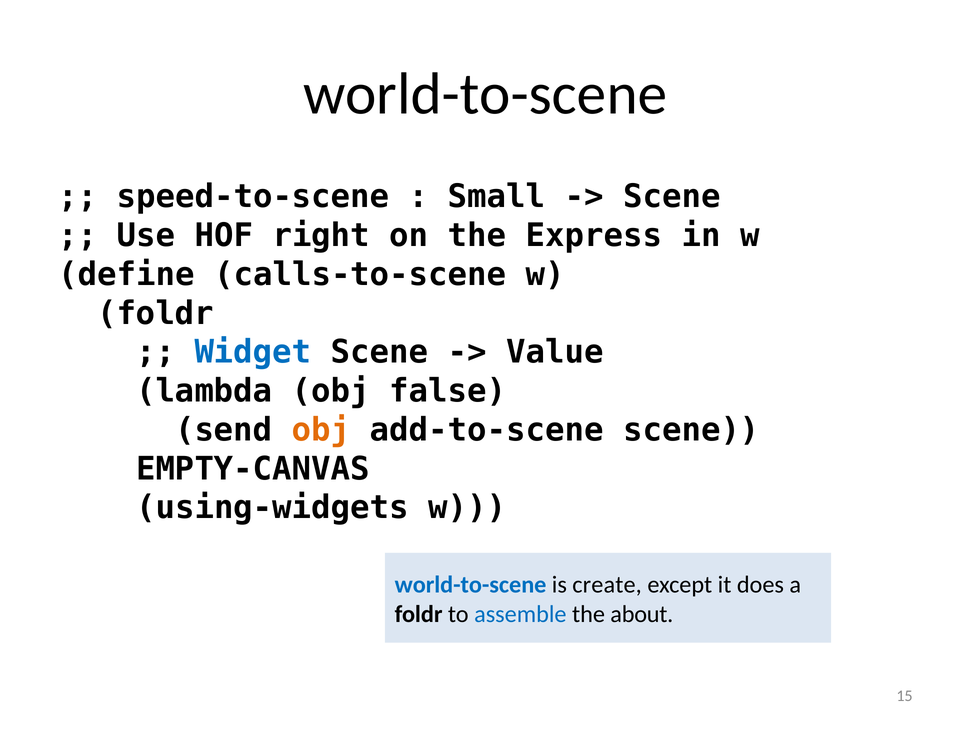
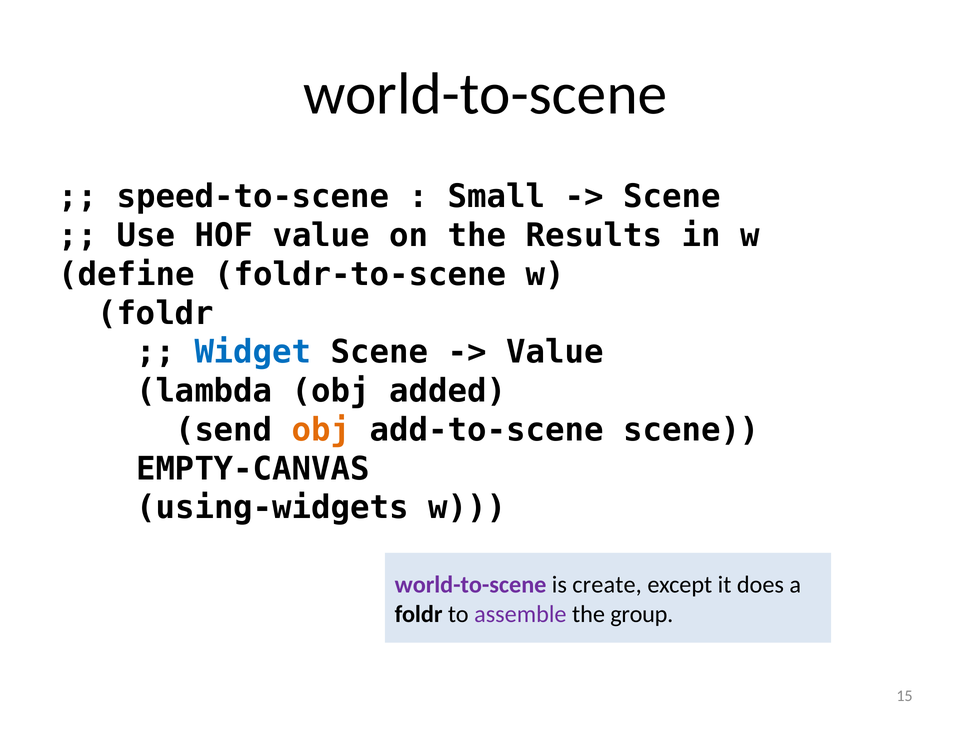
HOF right: right -> value
Express: Express -> Results
calls-to-scene: calls-to-scene -> foldr-to-scene
false: false -> added
world-to-scene at (471, 584) colour: blue -> purple
assemble colour: blue -> purple
about: about -> group
